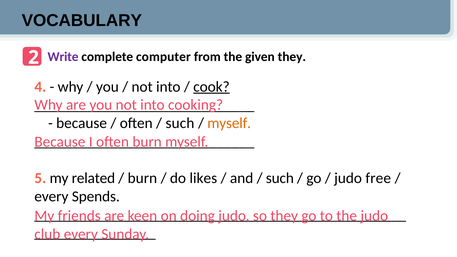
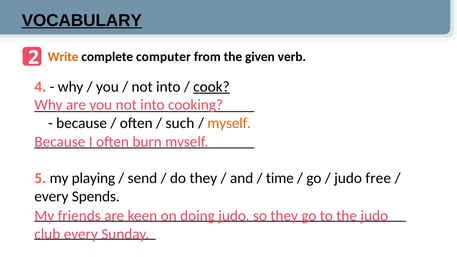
VOCABULARY underline: none -> present
Write colour: purple -> orange
given they: they -> verb
related: related -> playing
burn at (142, 178): burn -> send
do likes: likes -> they
such at (280, 178): such -> time
